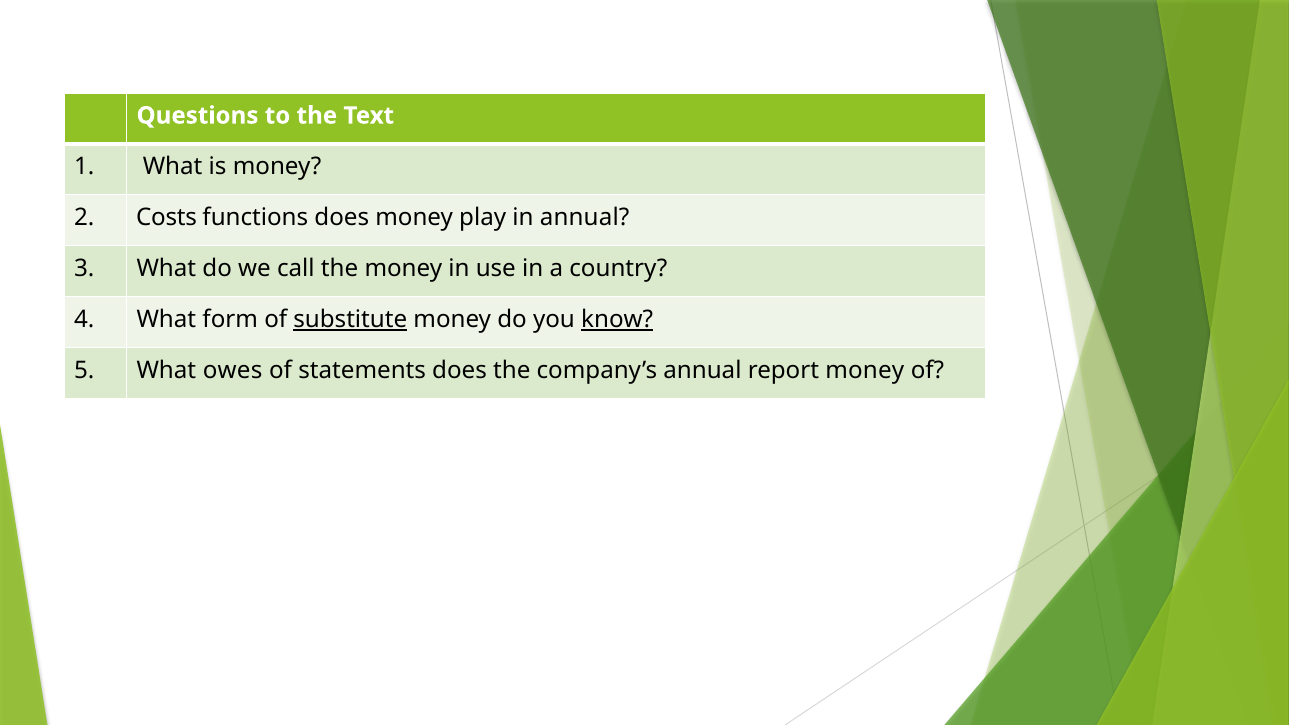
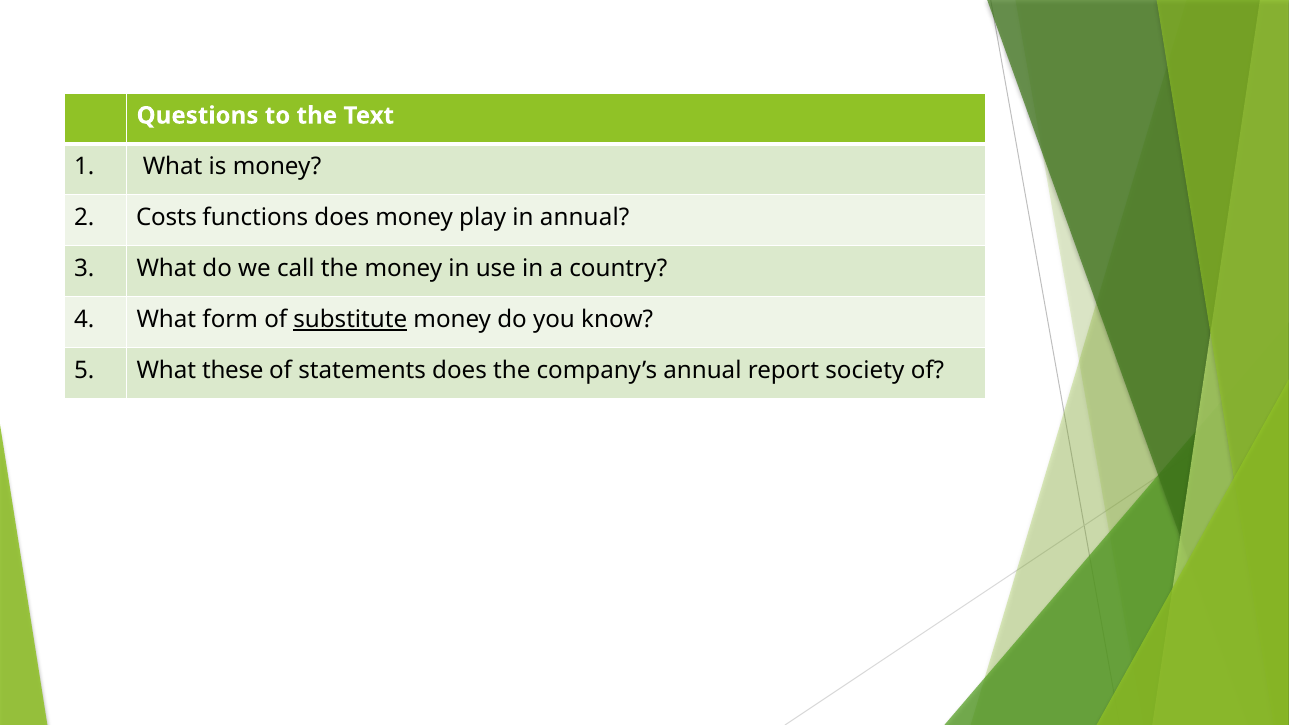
know underline: present -> none
owes: owes -> these
report money: money -> society
